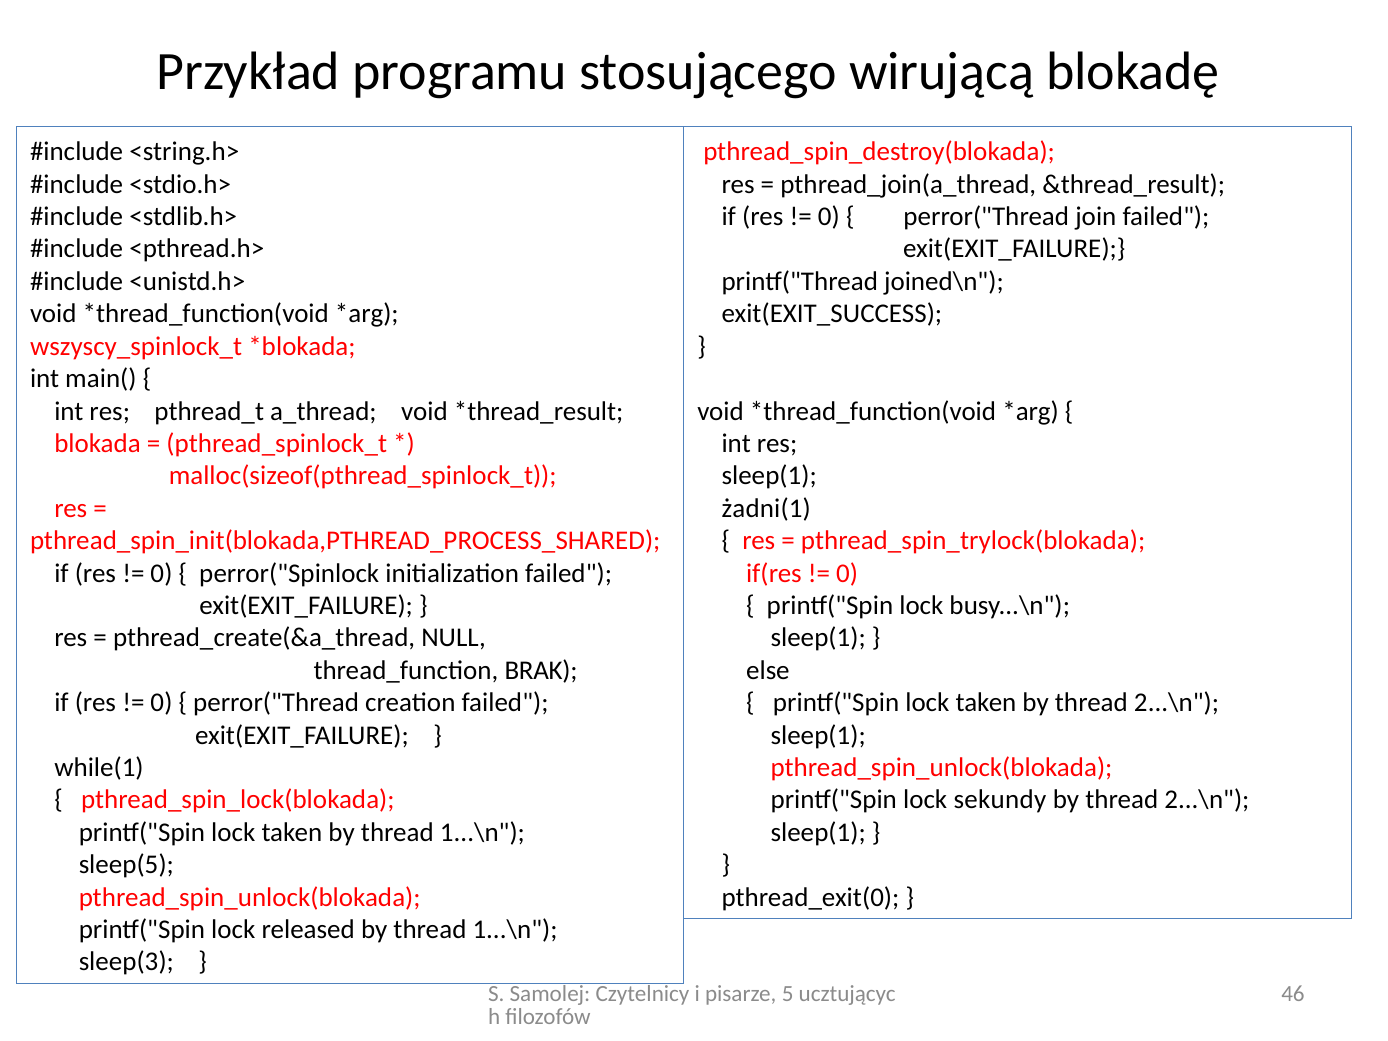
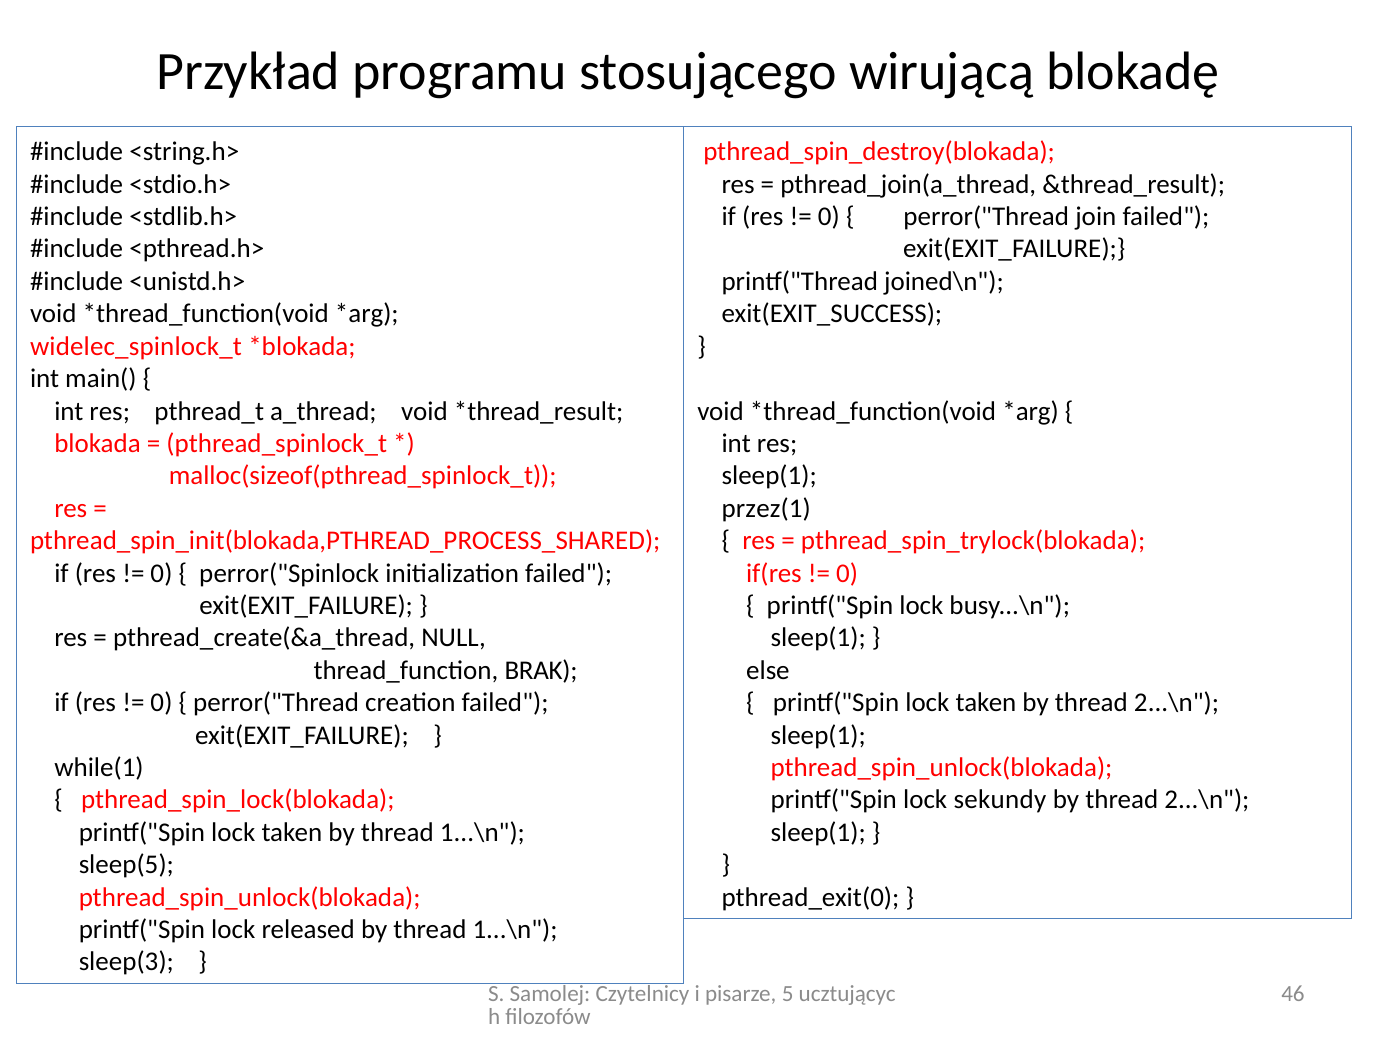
wszyscy_spinlock_t: wszyscy_spinlock_t -> widelec_spinlock_t
żadni(1: żadni(1 -> przez(1
